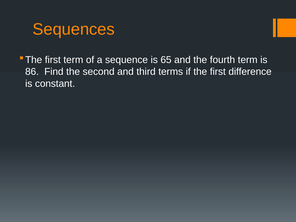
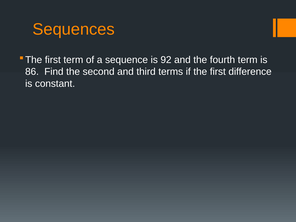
65: 65 -> 92
